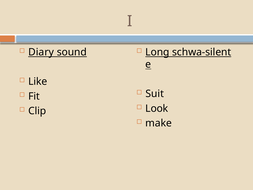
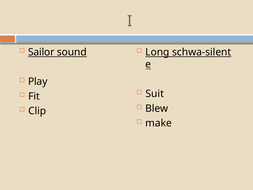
Diary: Diary -> Sailor
Like: Like -> Play
Look: Look -> Blew
